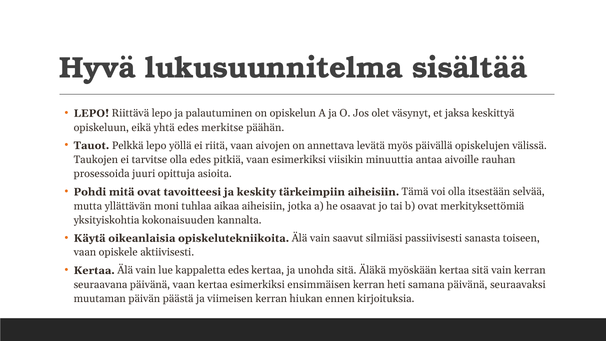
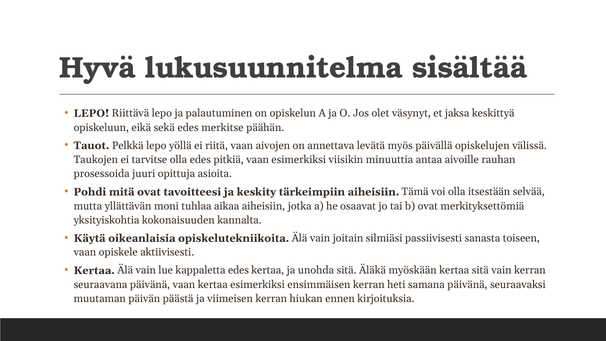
yhtä: yhtä -> sekä
saavut: saavut -> joitain
